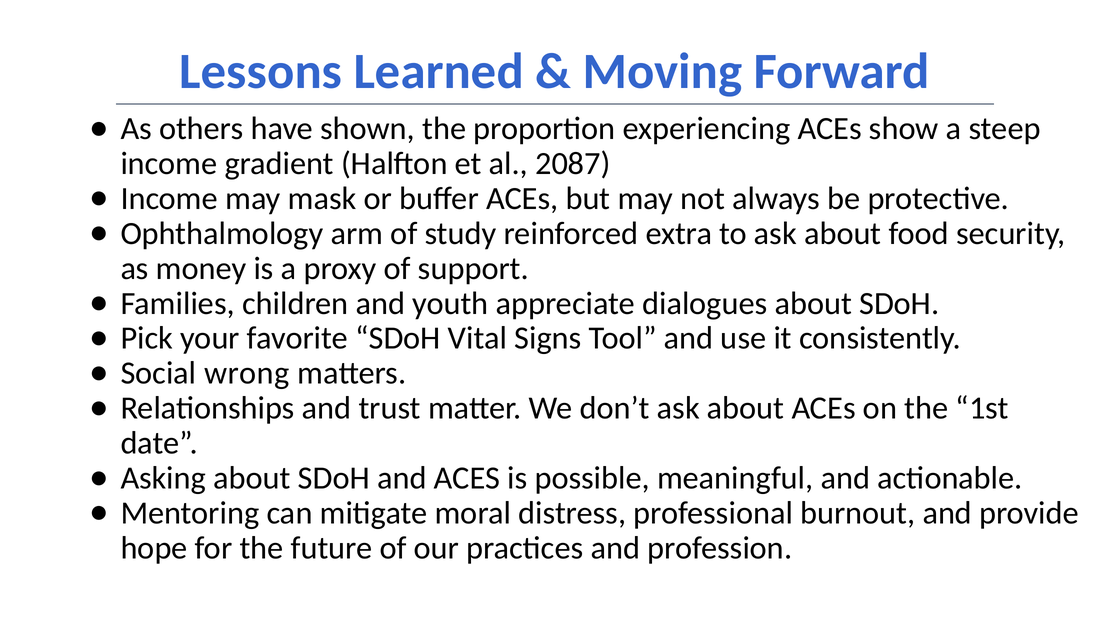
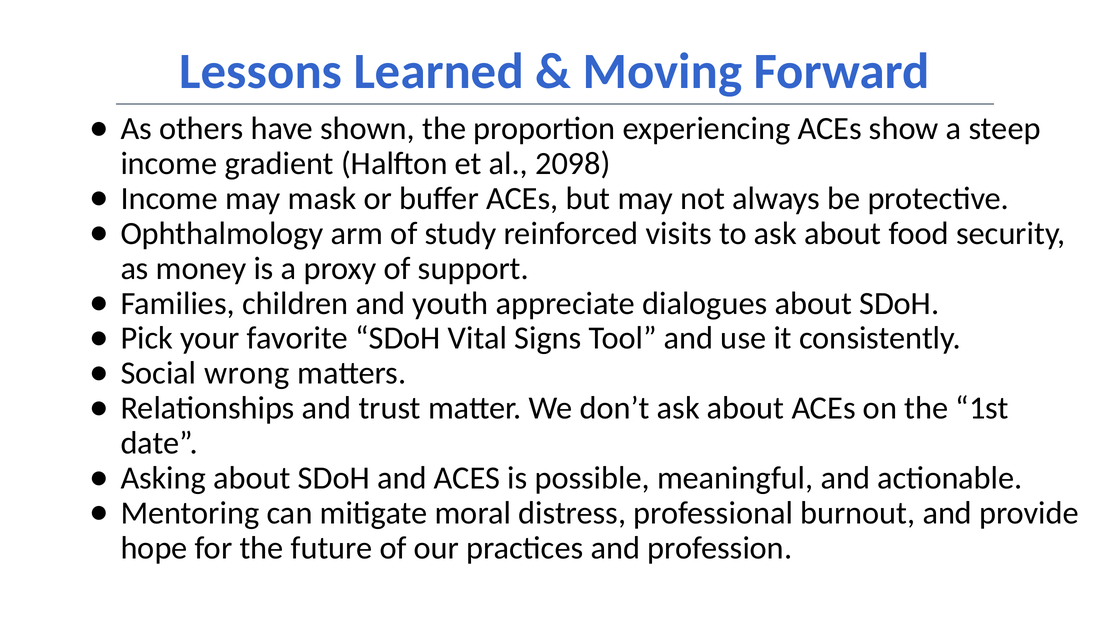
2087: 2087 -> 2098
extra: extra -> visits
